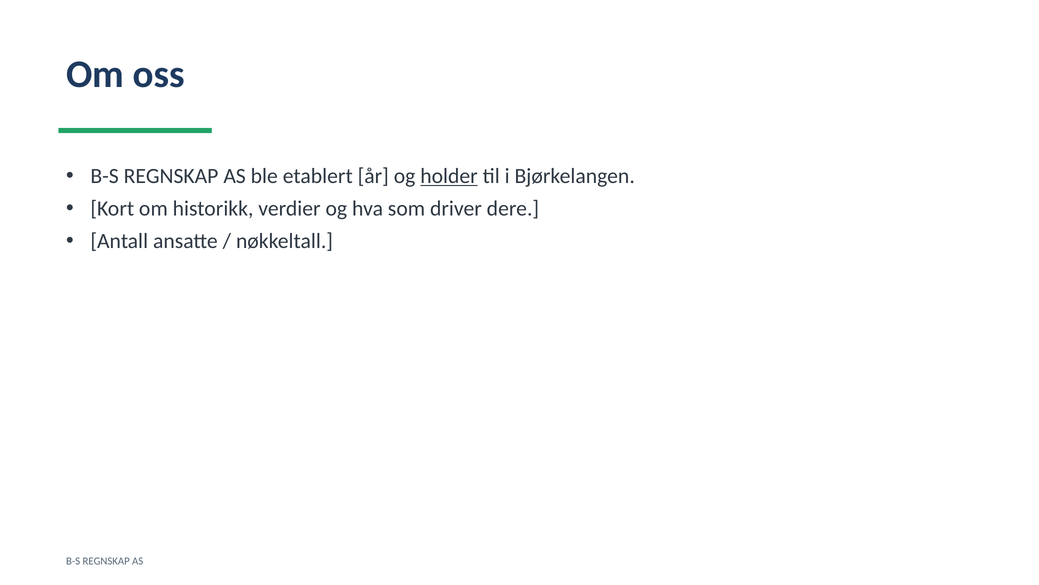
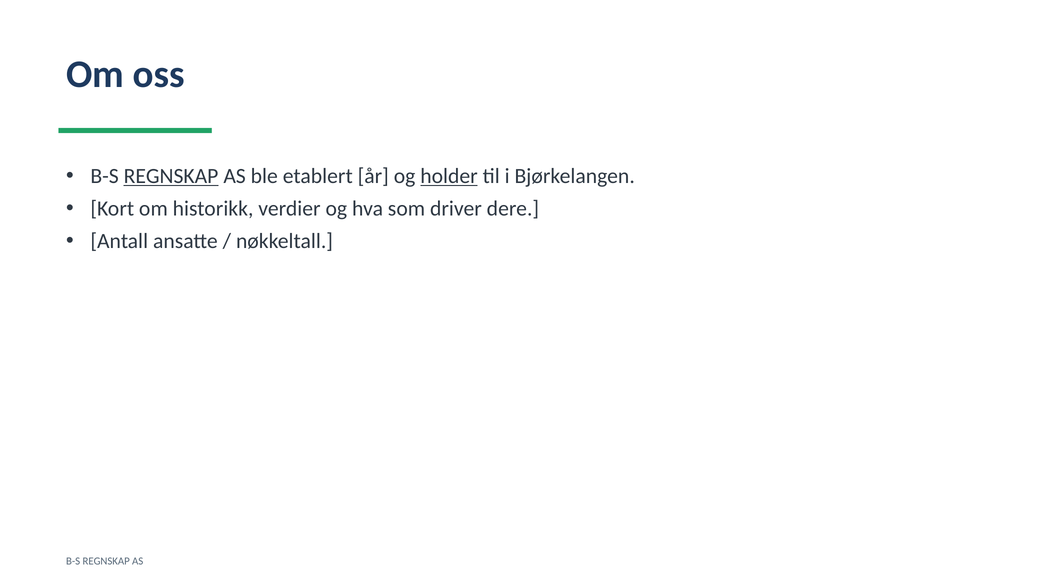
REGNSKAP at (171, 176) underline: none -> present
